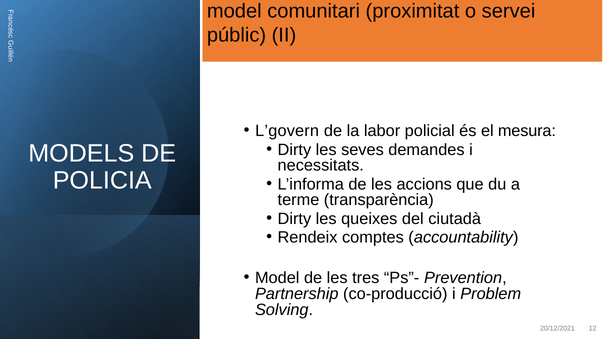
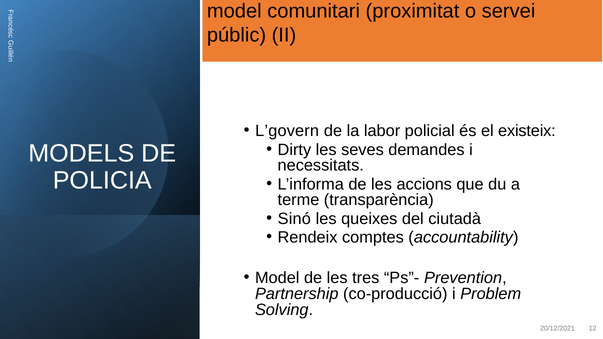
mesura: mesura -> existeix
Dirty at (294, 219): Dirty -> Sinó
